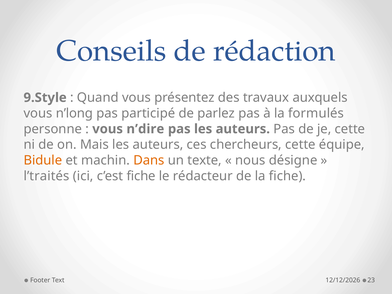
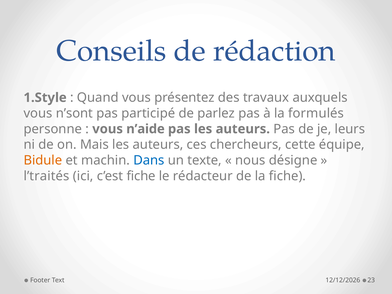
9.Style: 9.Style -> 1.Style
n’long: n’long -> n’sont
n’dire: n’dire -> n’aide
je cette: cette -> leurs
Dans colour: orange -> blue
